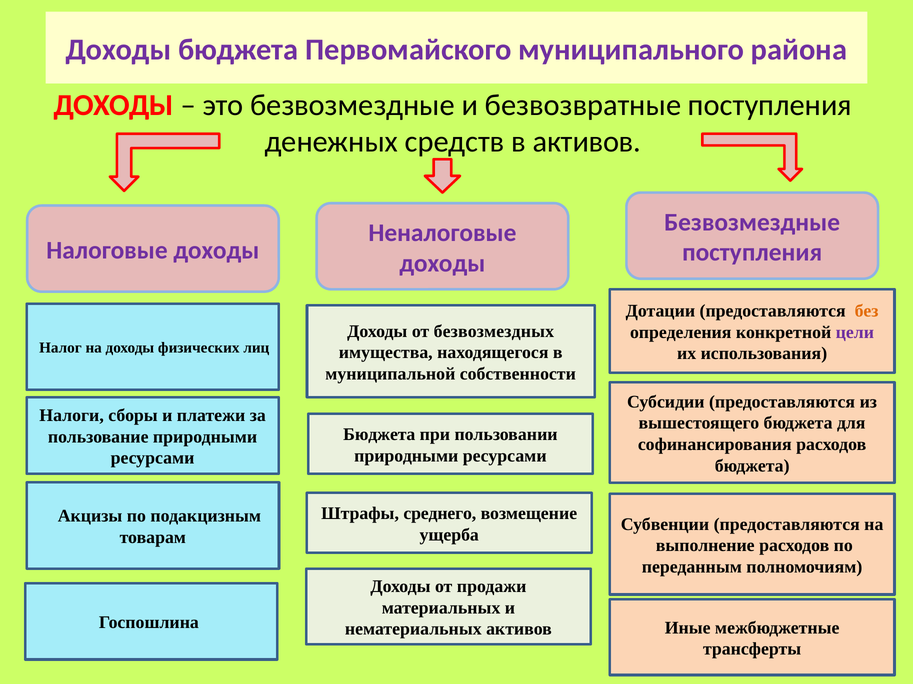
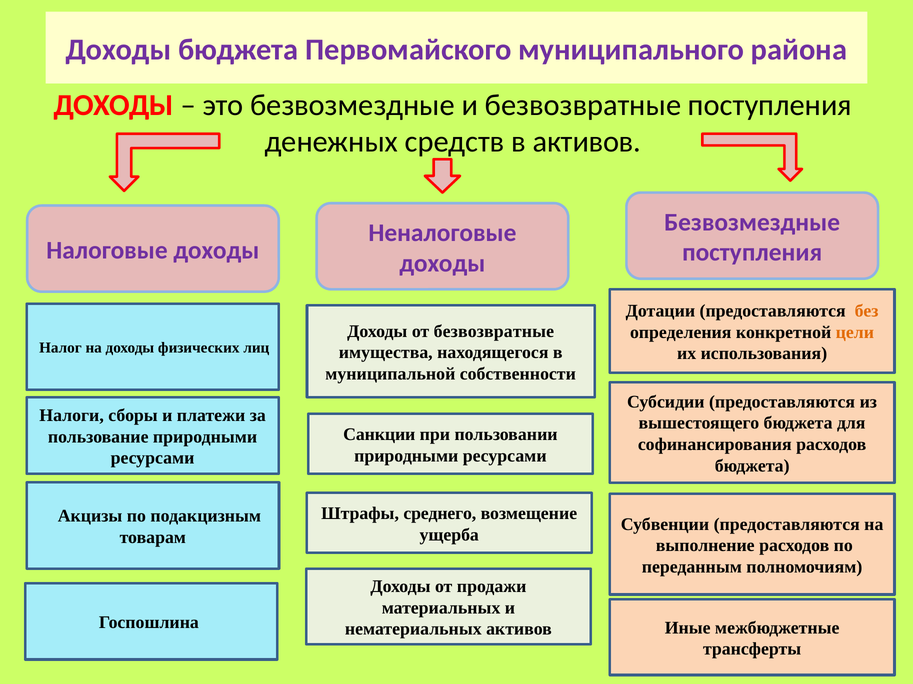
от безвозмездных: безвозмездных -> безвозвратные
цели colour: purple -> orange
Бюджета at (379, 435): Бюджета -> Санкции
